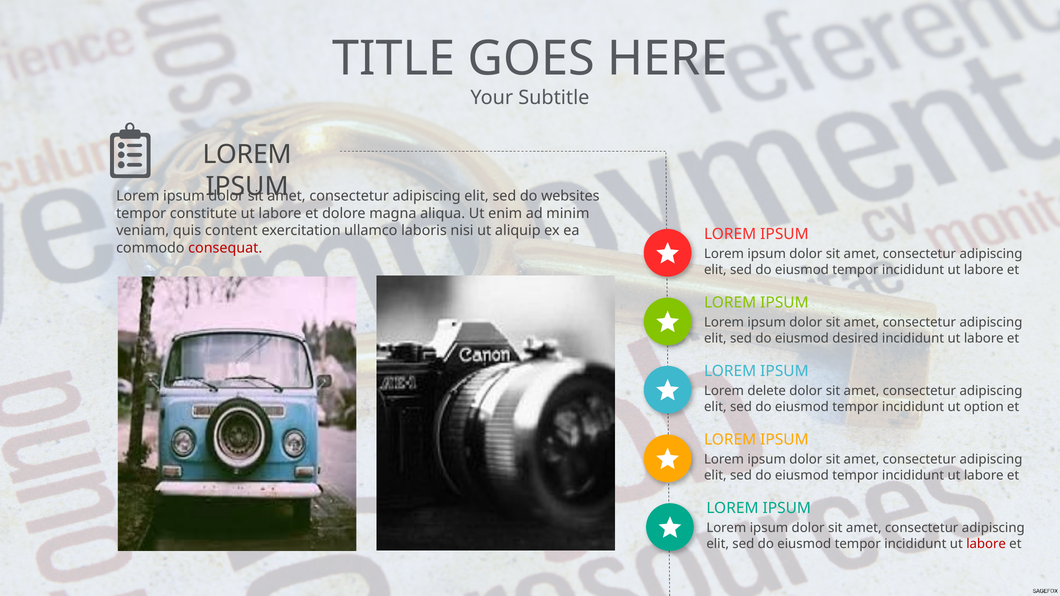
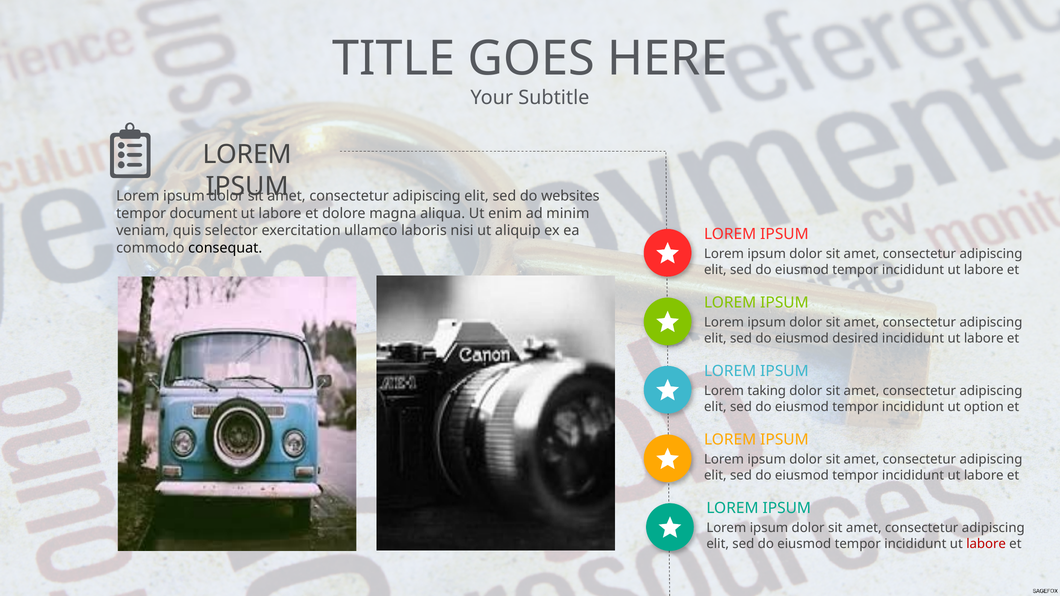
constitute: constitute -> document
content: content -> selector
consequat colour: red -> black
delete: delete -> taking
